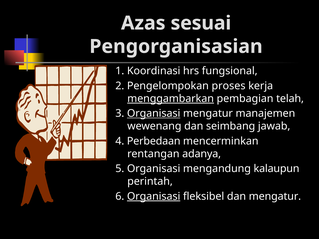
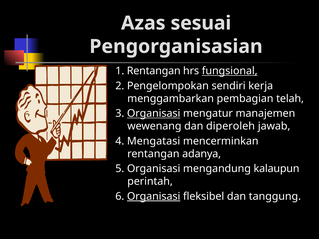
1 Koordinasi: Koordinasi -> Rentangan
fungsional underline: none -> present
proses: proses -> sendiri
menggambarkan underline: present -> none
seimbang: seimbang -> diperoleh
Perbedaan: Perbedaan -> Mengatasi
dan mengatur: mengatur -> tanggung
